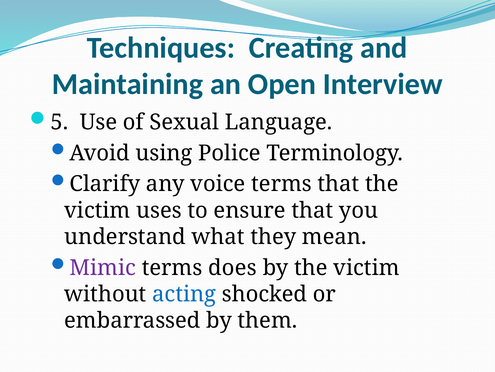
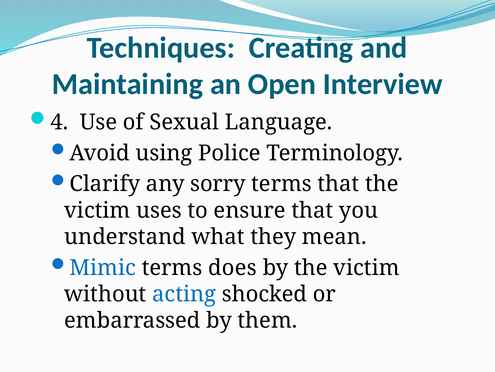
5: 5 -> 4
voice: voice -> sorry
Mimic colour: purple -> blue
